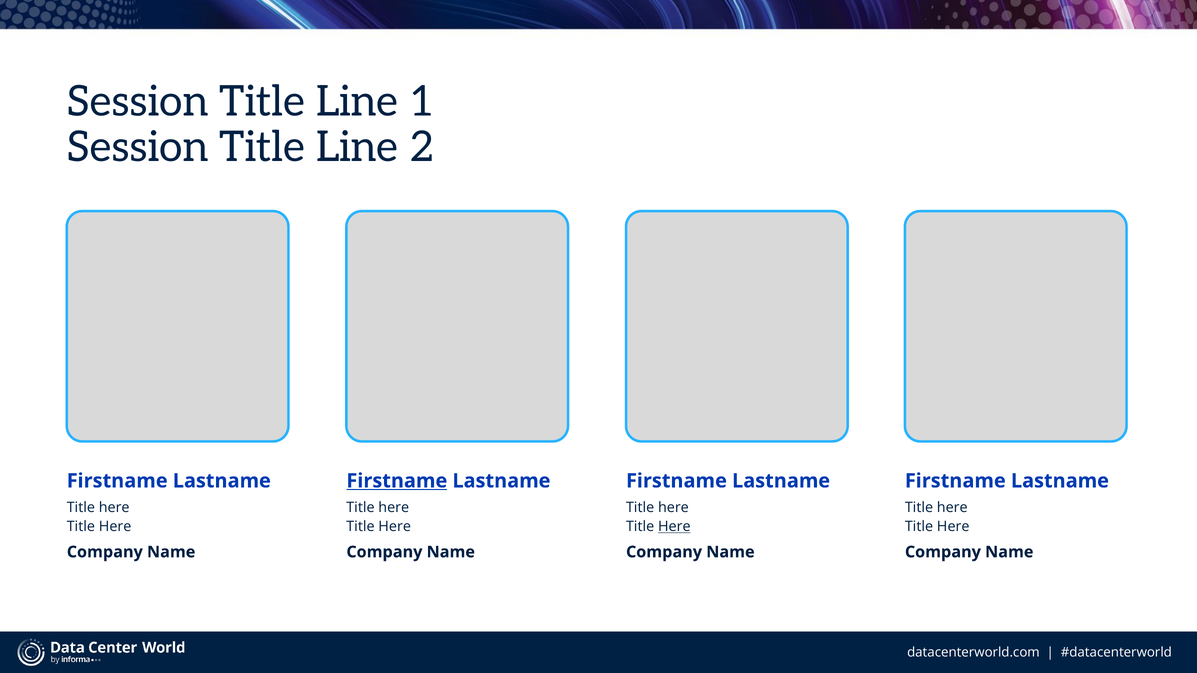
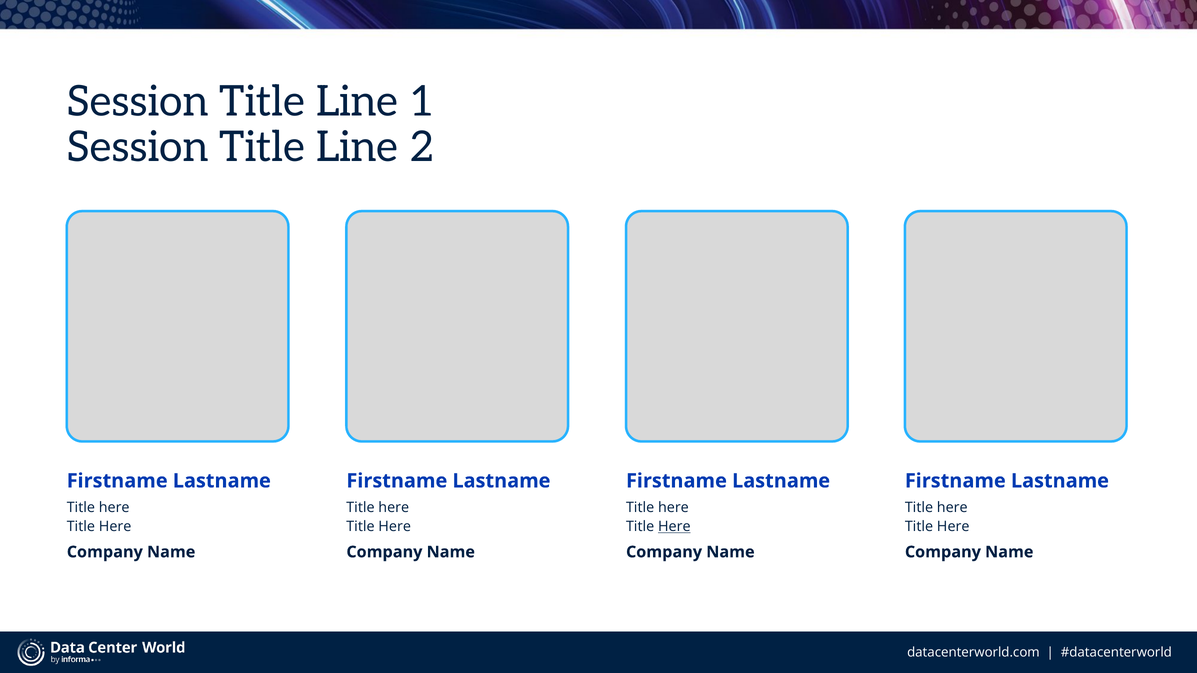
Firstname at (397, 481) underline: present -> none
